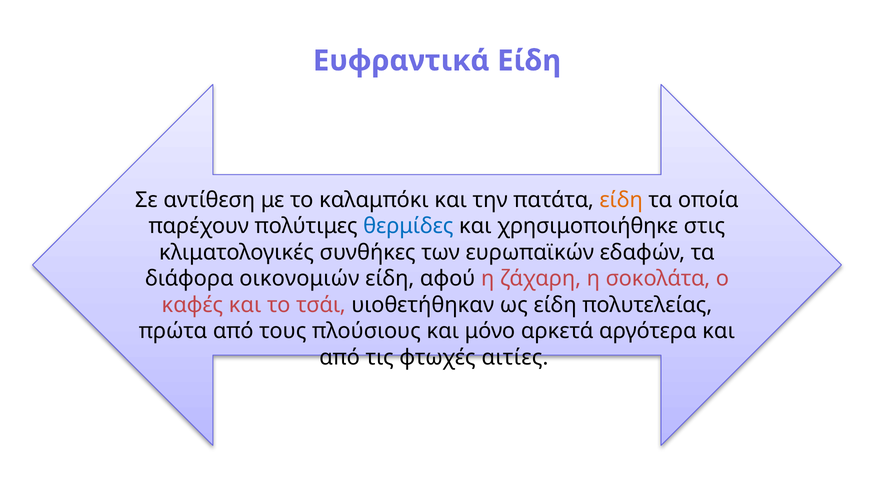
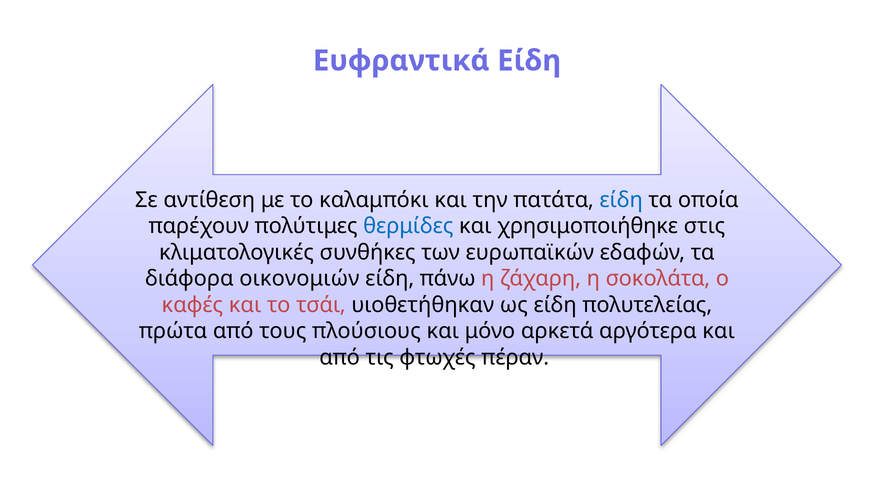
είδη at (621, 200) colour: orange -> blue
αφού: αφού -> πάνω
αιτίες: αιτίες -> πέραν
